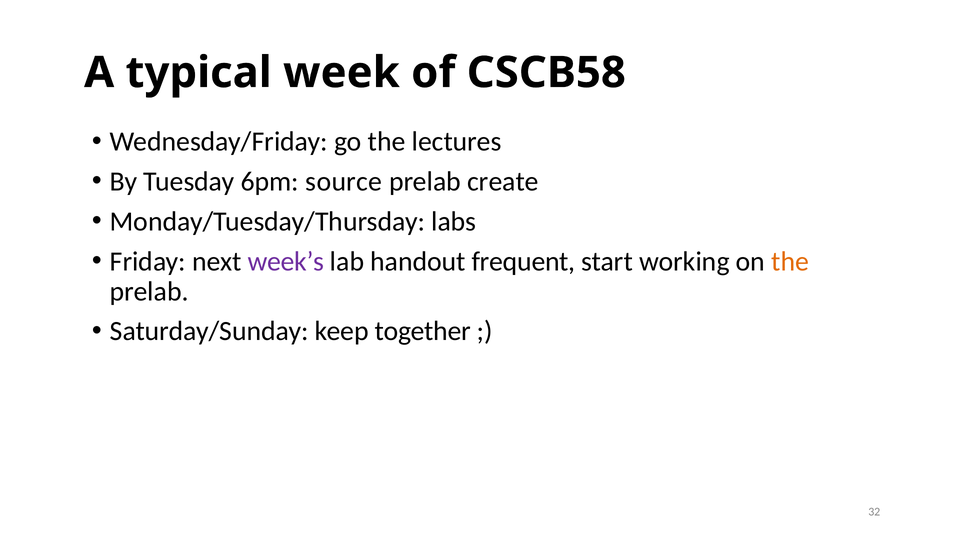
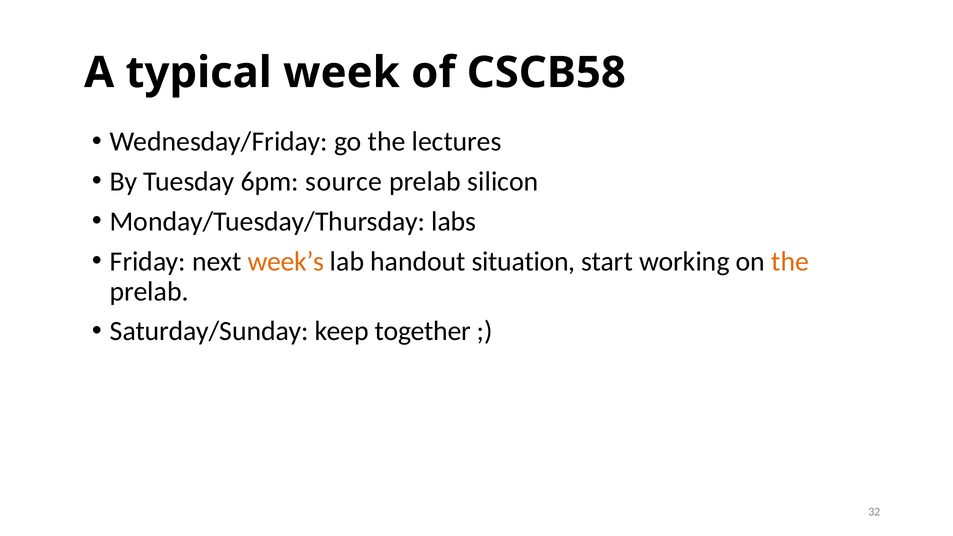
create: create -> silicon
week’s colour: purple -> orange
frequent: frequent -> situation
